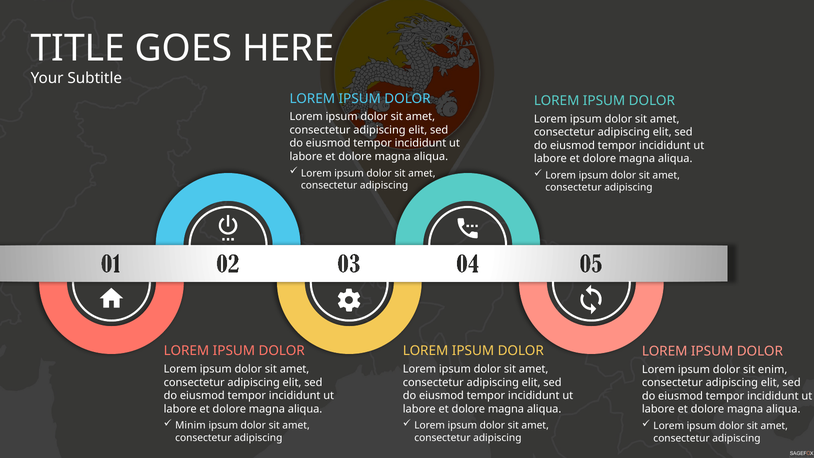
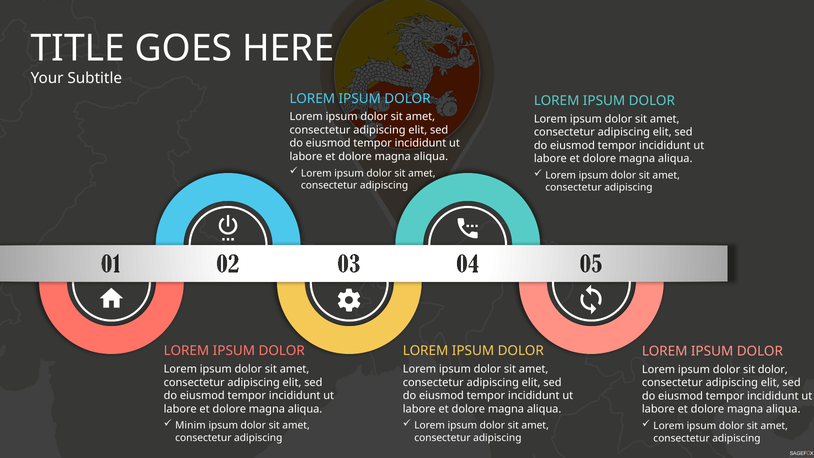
sit enim: enim -> dolor
